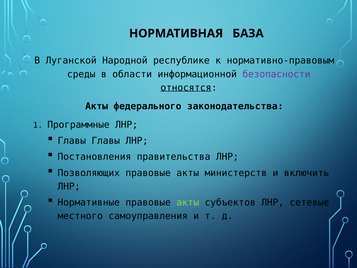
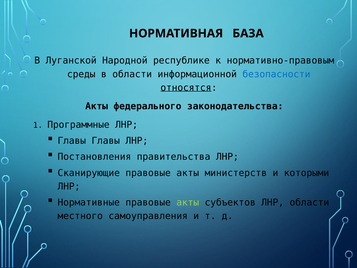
безопасности colour: purple -> blue
Позволяющих: Позволяющих -> Сканирующие
включить: включить -> которыми
ЛНР сетевые: сетевые -> области
